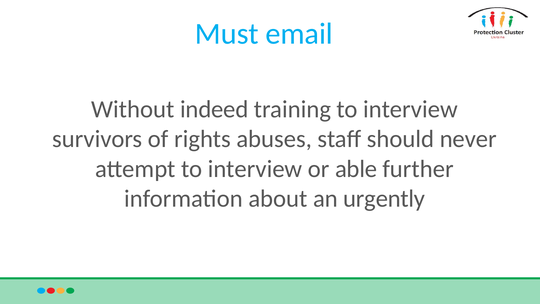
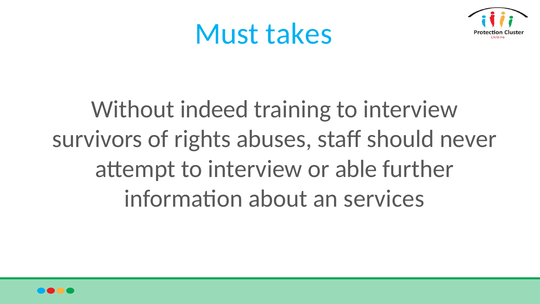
email: email -> takes
urgently: urgently -> services
